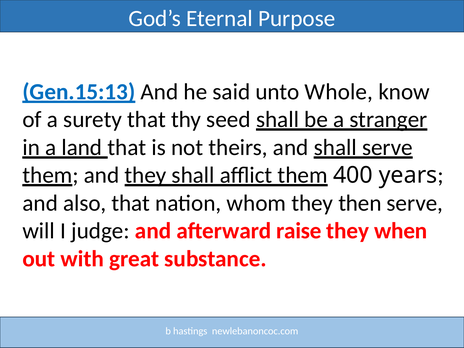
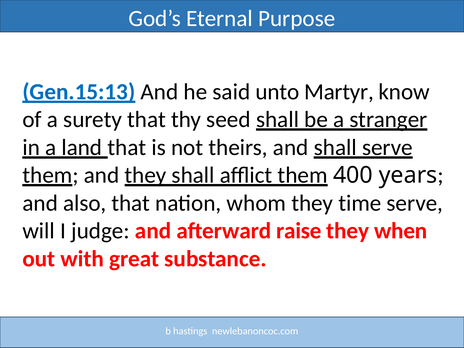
Whole: Whole -> Martyr
then: then -> time
